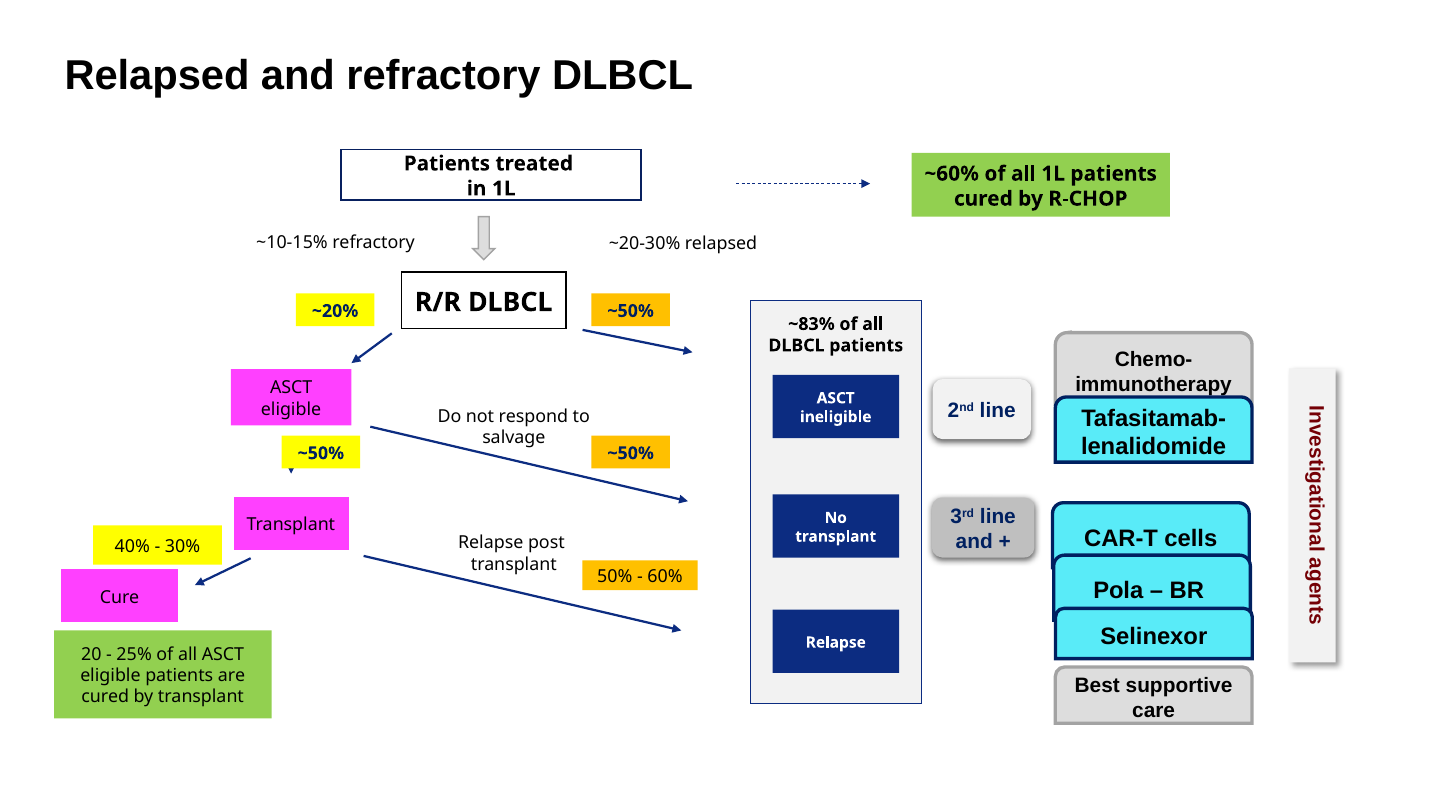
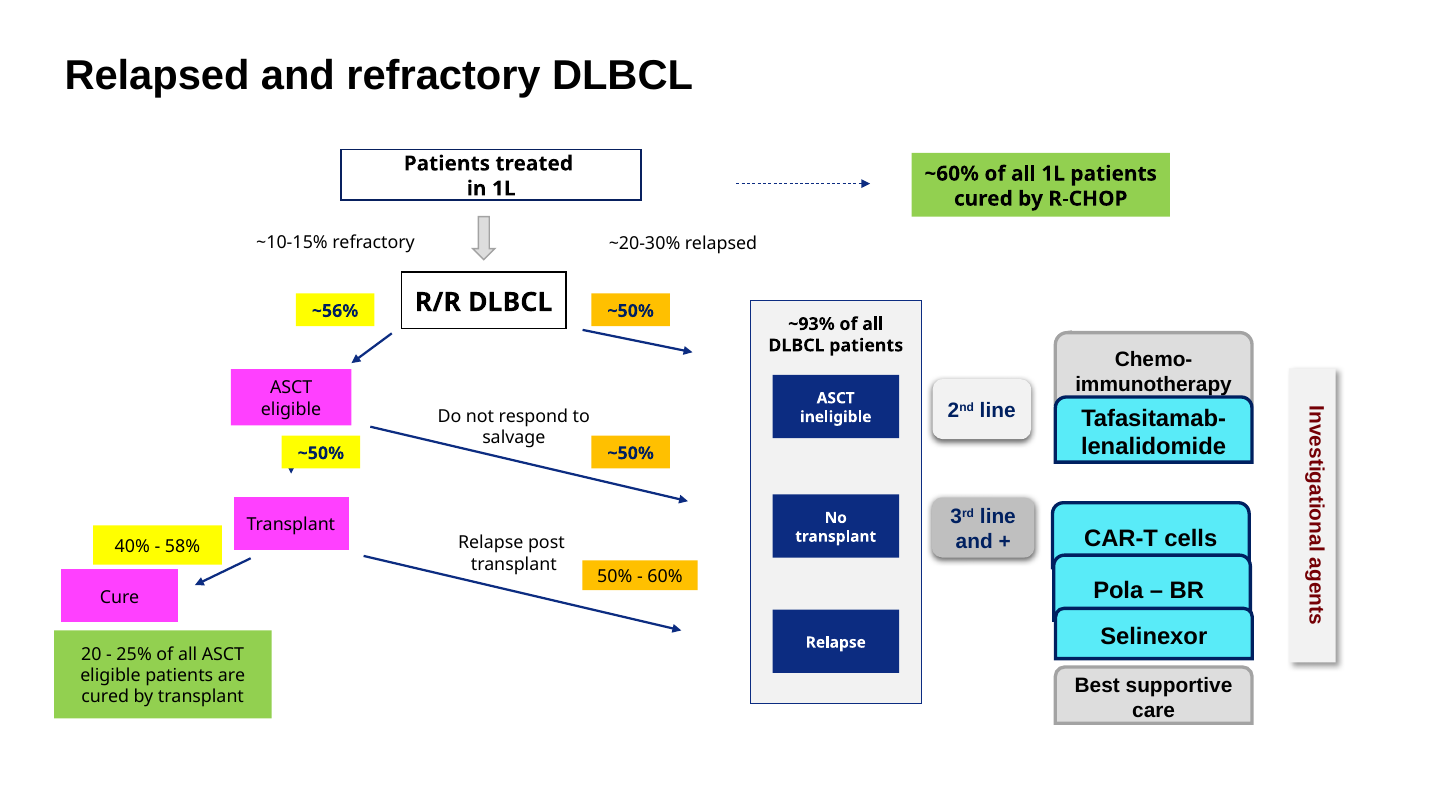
~20%: ~20% -> ~56%
~83%: ~83% -> ~93%
30%: 30% -> 58%
